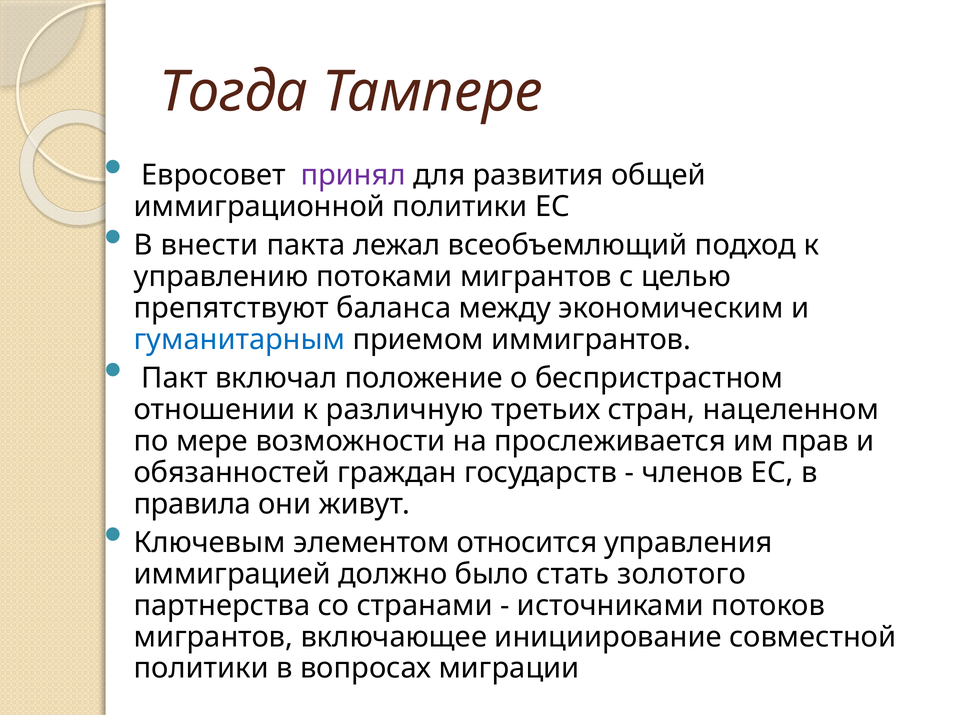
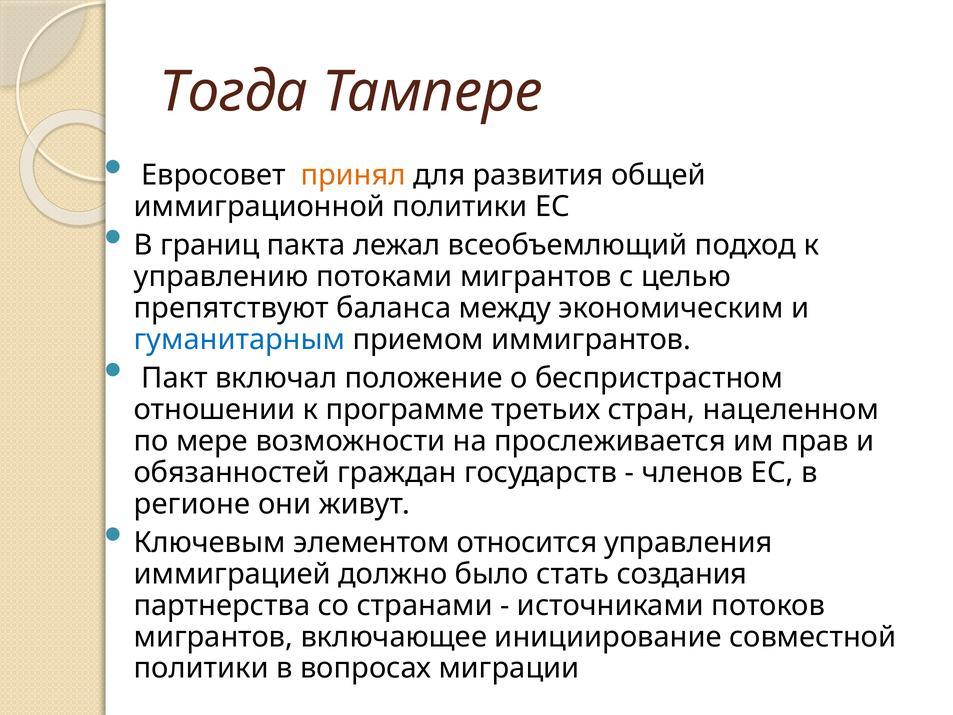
принял colour: purple -> orange
внести: внести -> границ
различную: различную -> программе
правила: правила -> регионе
золотого: золотого -> создания
